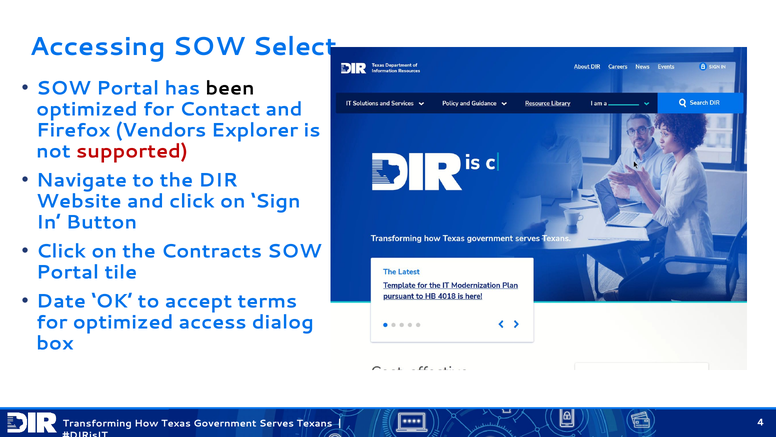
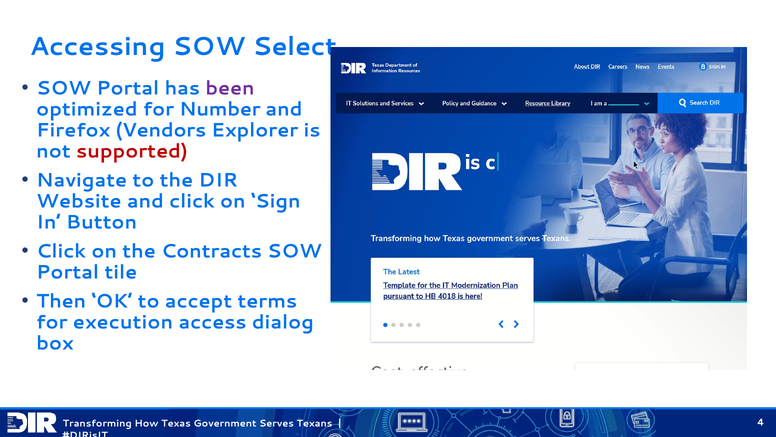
been colour: black -> purple
Contact: Contact -> Number
Date: Date -> Then
for optimized: optimized -> execution
